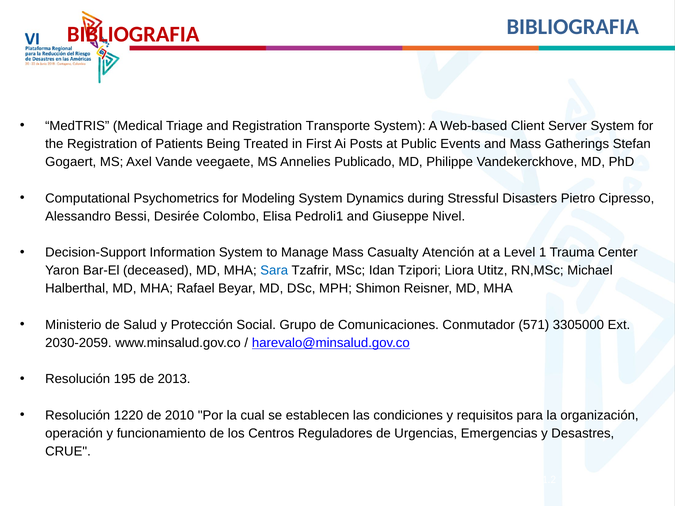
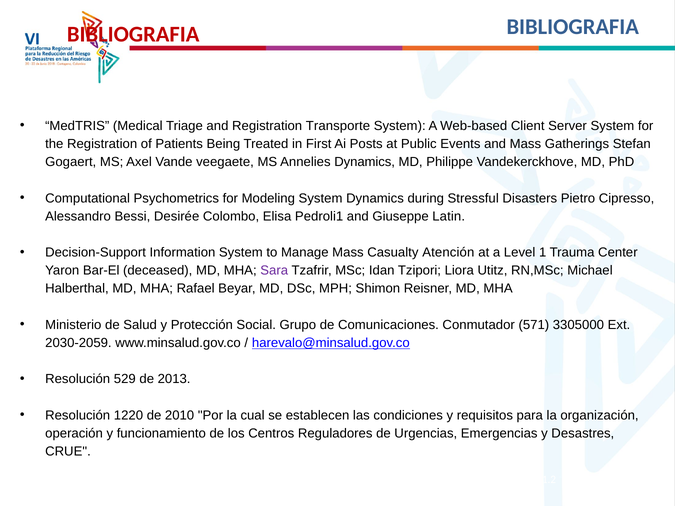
Annelies Publicado: Publicado -> Dynamics
Nivel: Nivel -> Latin
Sara colour: blue -> purple
195: 195 -> 529
